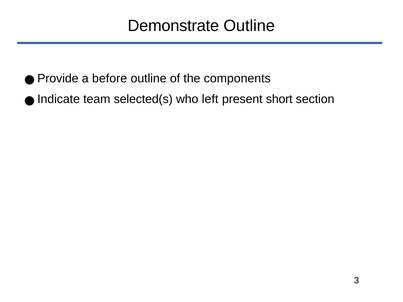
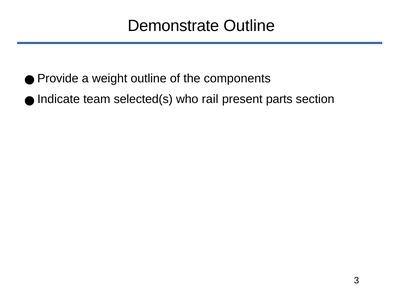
before: before -> weight
left: left -> rail
short: short -> parts
